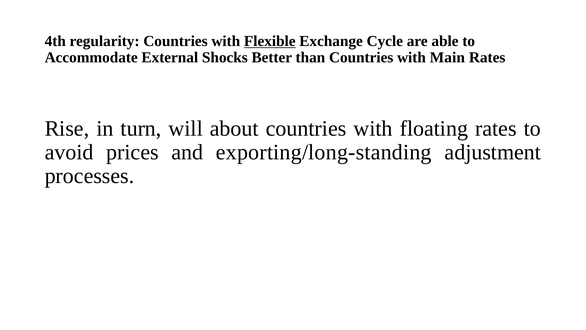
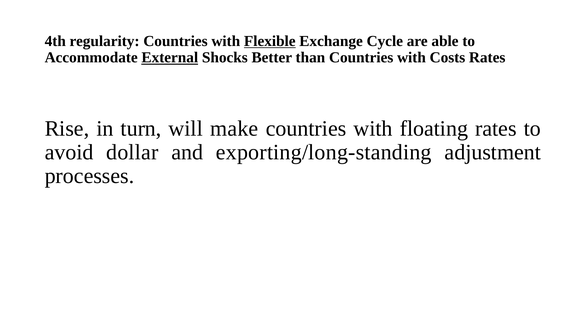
External underline: none -> present
Main: Main -> Costs
about: about -> make
prices: prices -> dollar
